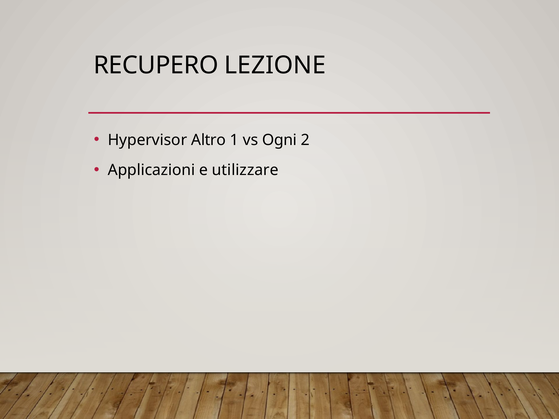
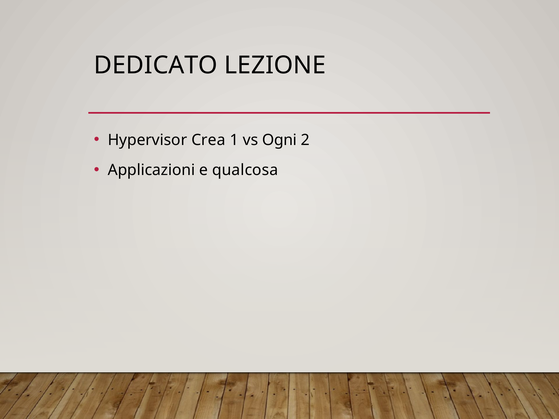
RECUPERO: RECUPERO -> DEDICATO
Altro: Altro -> Crea
utilizzare: utilizzare -> qualcosa
